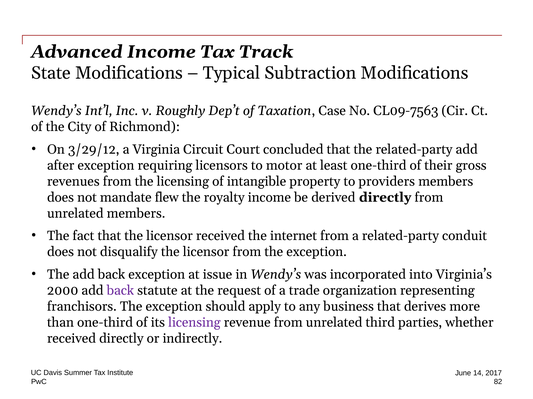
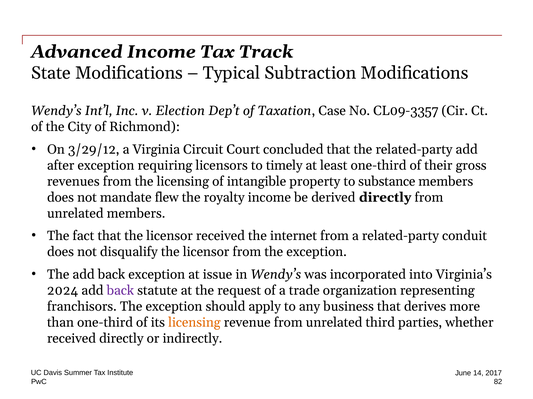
Roughly: Roughly -> Election
CL09-7563: CL09-7563 -> CL09-3357
motor: motor -> timely
providers: providers -> substance
2000: 2000 -> 2024
licensing at (194, 323) colour: purple -> orange
